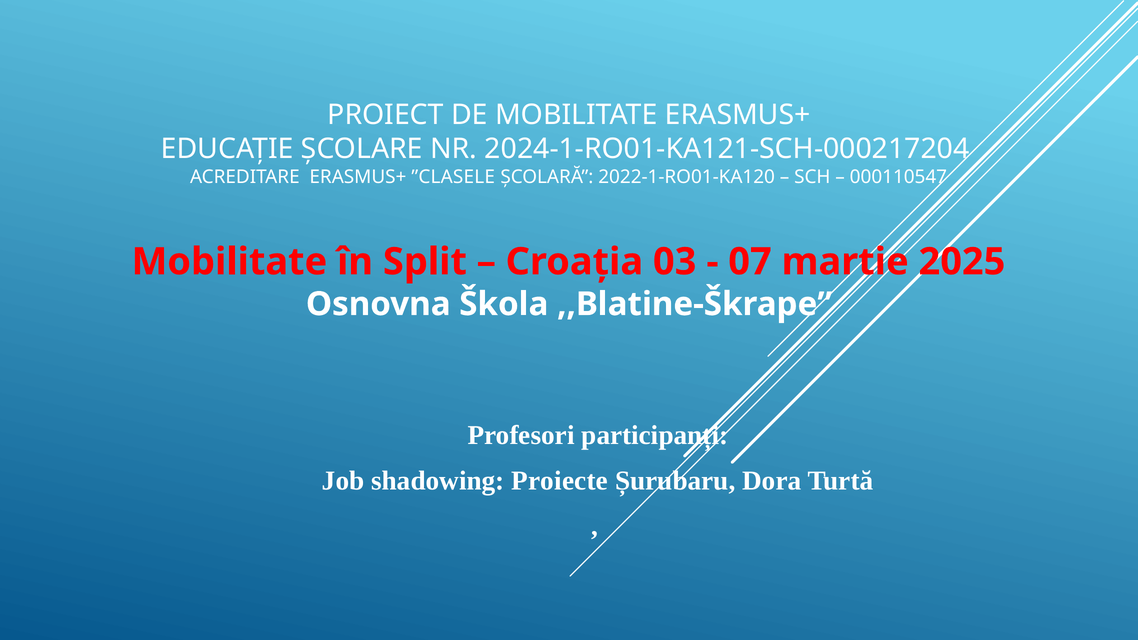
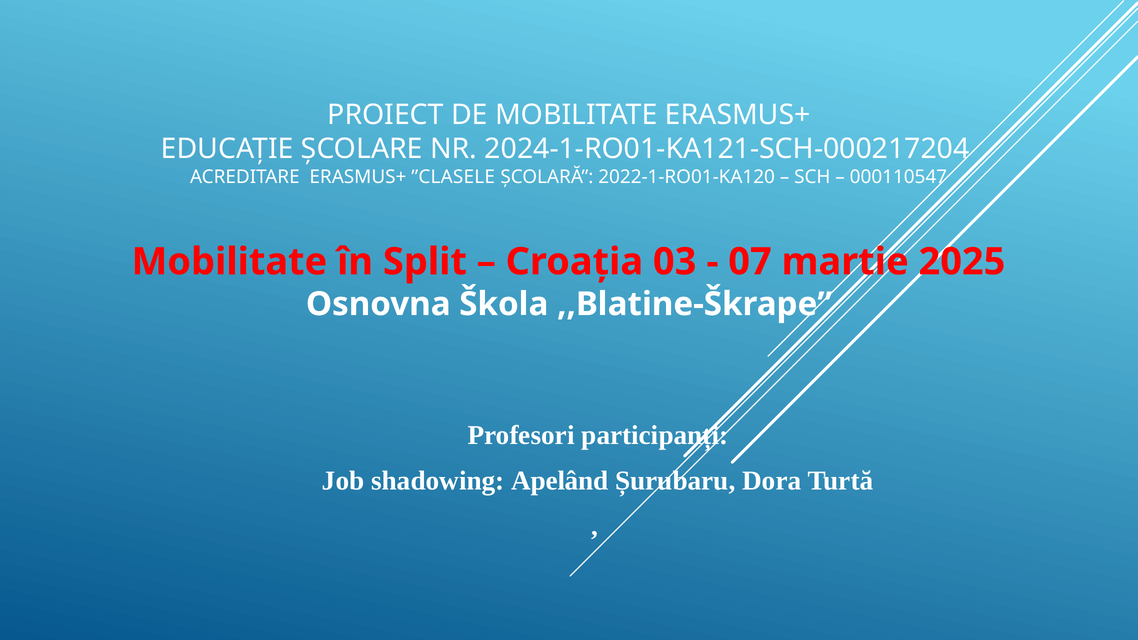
Proiecte: Proiecte -> Apelând
